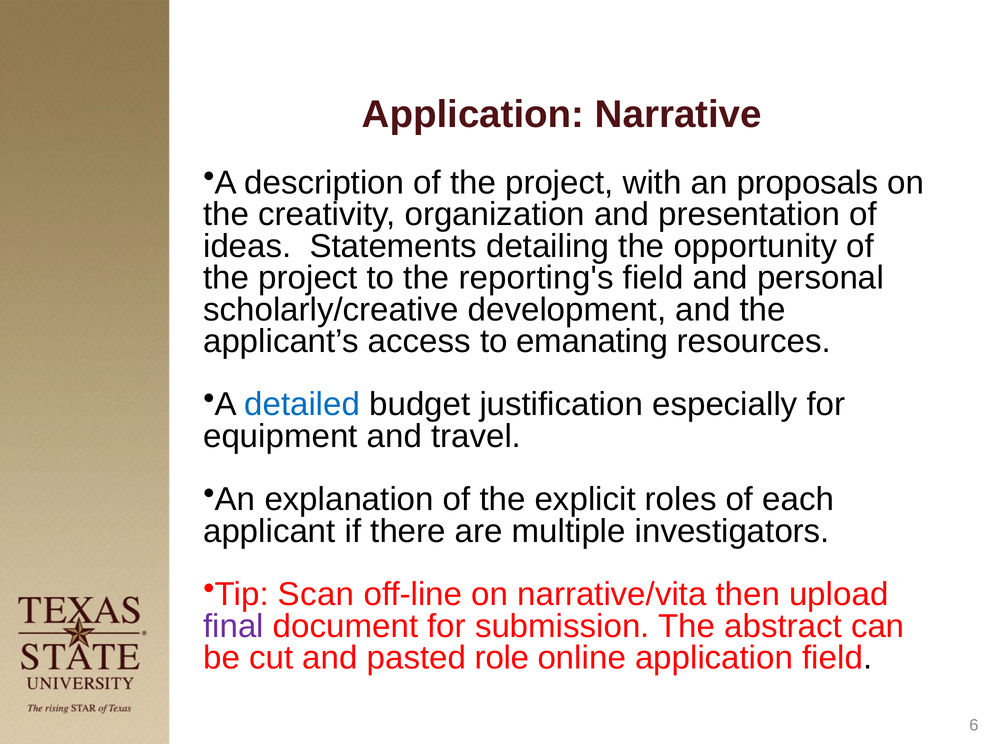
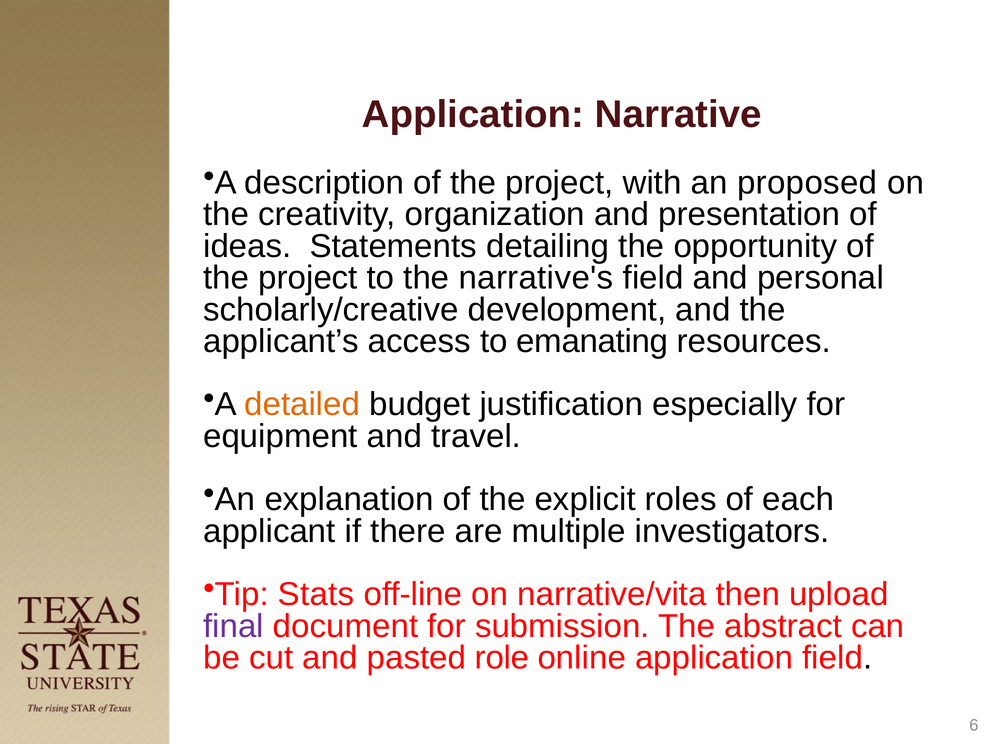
proposals: proposals -> proposed
reporting's: reporting's -> narrative's
detailed colour: blue -> orange
Scan: Scan -> Stats
